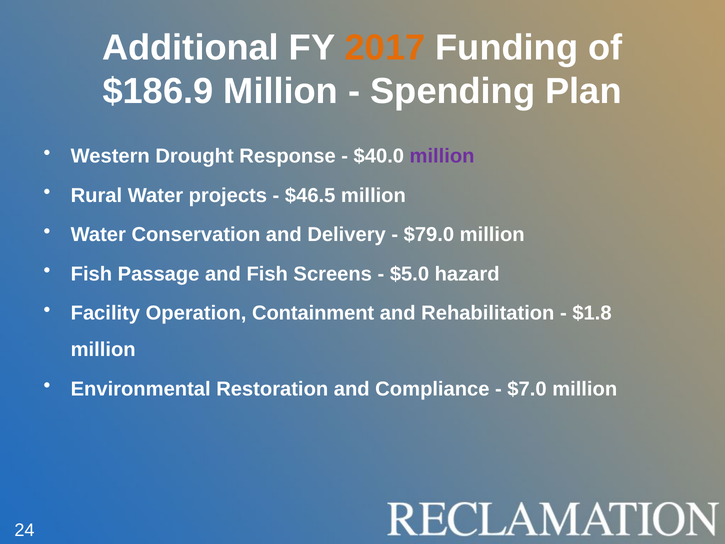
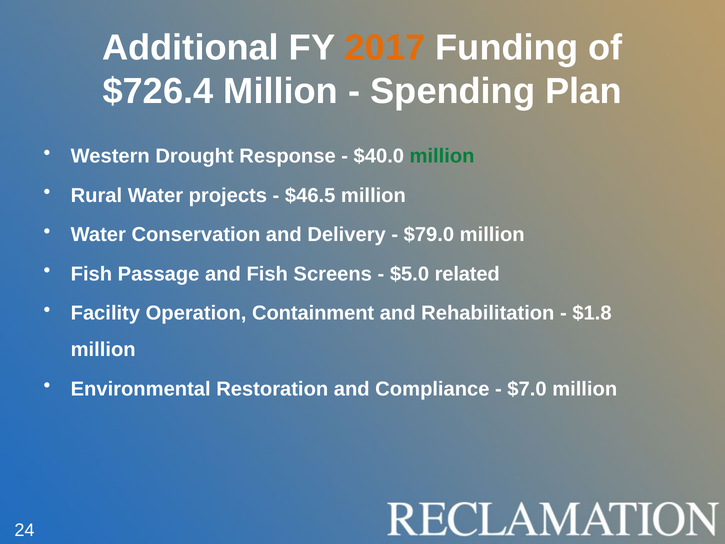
$186.9: $186.9 -> $726.4
million at (442, 156) colour: purple -> green
hazard: hazard -> related
